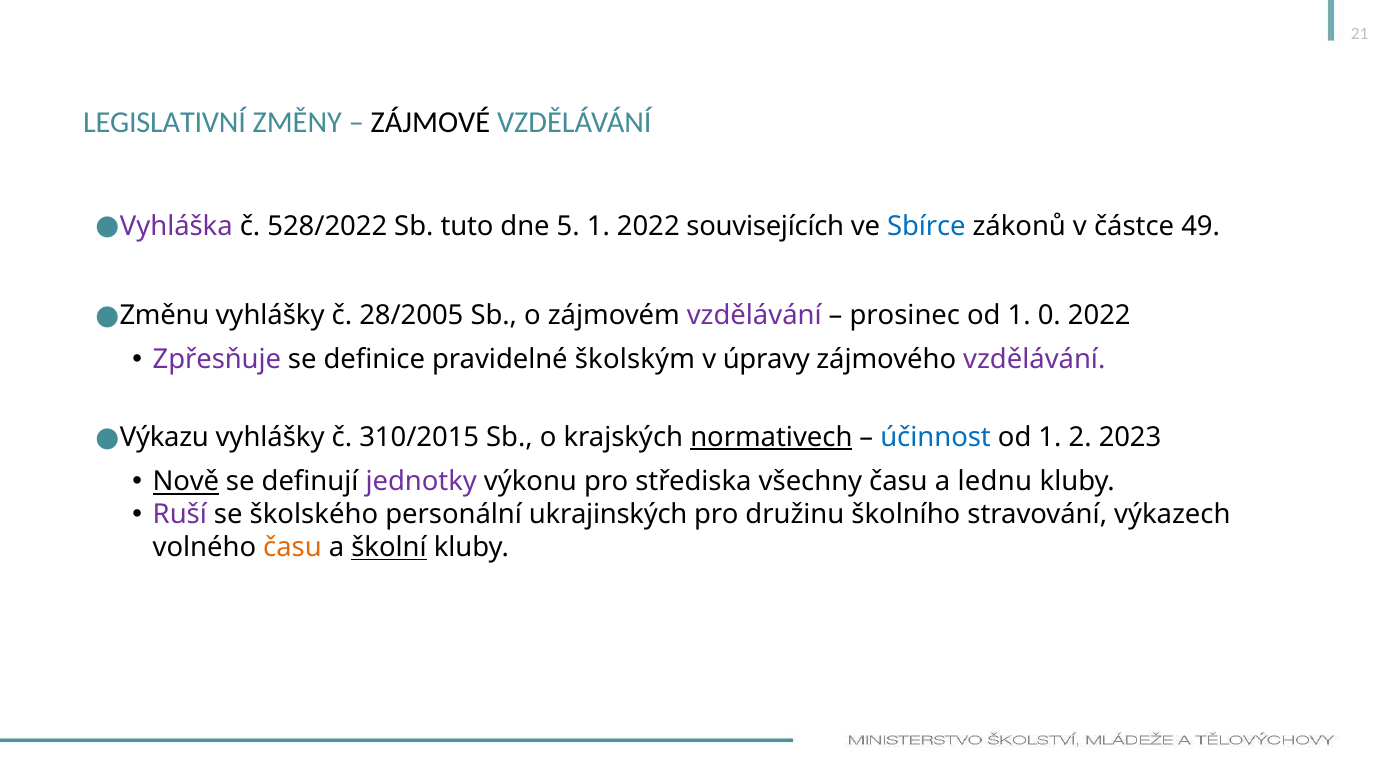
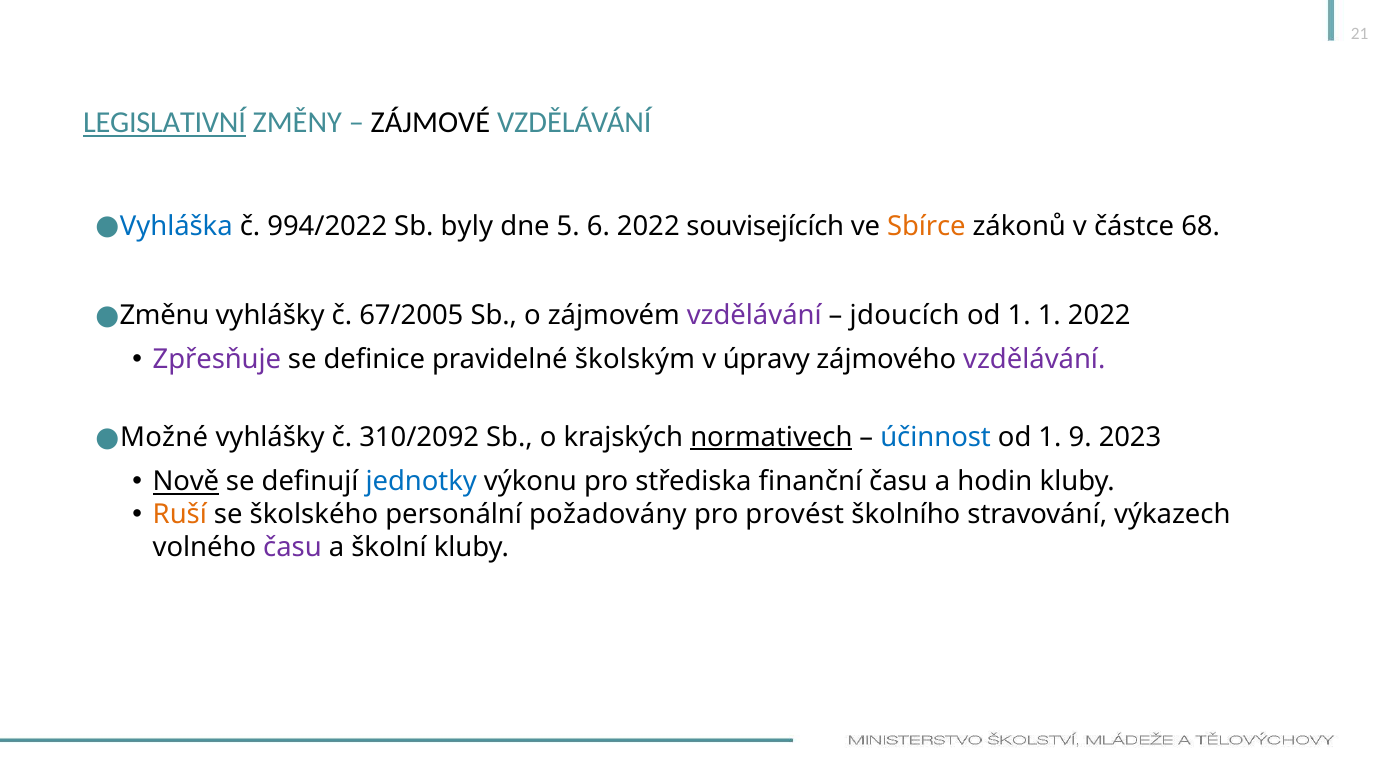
LEGISLATIVNÍ underline: none -> present
Vyhláška colour: purple -> blue
528/2022: 528/2022 -> 994/2022
tuto: tuto -> byly
5 1: 1 -> 6
Sbírce colour: blue -> orange
49: 49 -> 68
28/2005: 28/2005 -> 67/2005
prosinec: prosinec -> jdoucích
1 0: 0 -> 1
Výkazu: Výkazu -> Možné
310/2015: 310/2015 -> 310/2092
2: 2 -> 9
jednotky colour: purple -> blue
všechny: všechny -> finanční
lednu: lednu -> hodin
Ruší colour: purple -> orange
ukrajinských: ukrajinských -> požadovány
družinu: družinu -> provést
času at (292, 548) colour: orange -> purple
školní underline: present -> none
